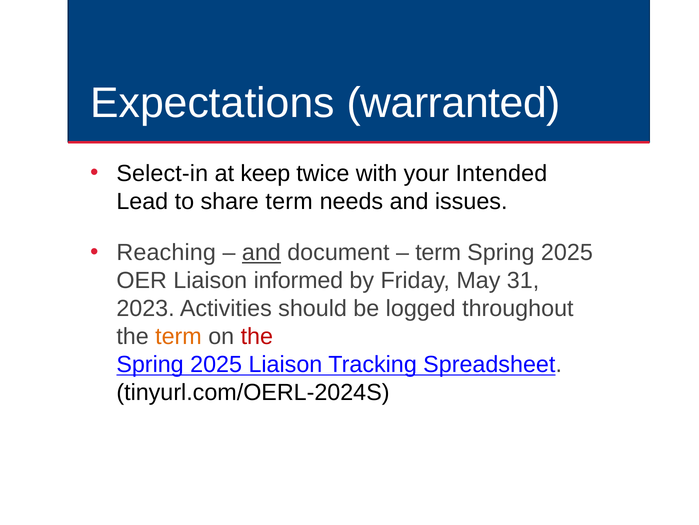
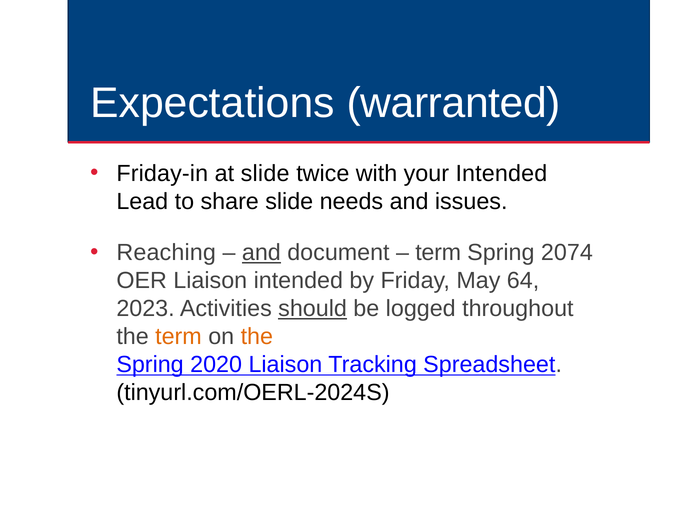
Select-in: Select-in -> Friday-in
at keep: keep -> slide
share term: term -> slide
2025 at (567, 252): 2025 -> 2074
Liaison informed: informed -> intended
31: 31 -> 64
should underline: none -> present
the at (257, 336) colour: red -> orange
2025 at (216, 364): 2025 -> 2020
